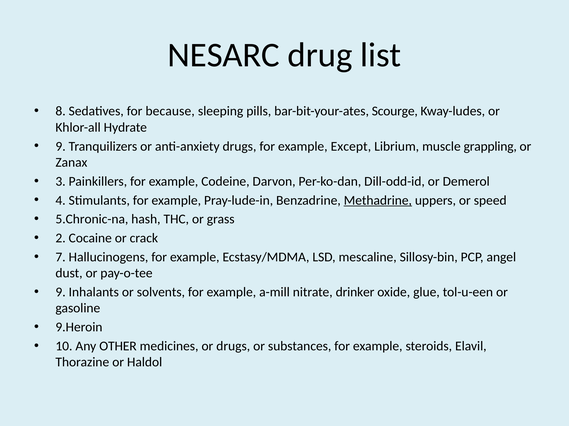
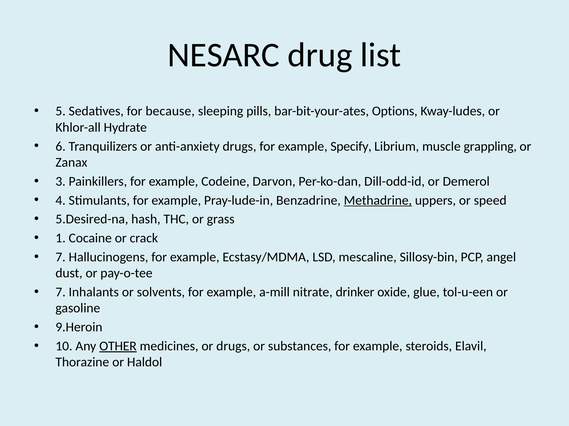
8: 8 -> 5
Scourge: Scourge -> Options
9 at (61, 147): 9 -> 6
Except: Except -> Specify
5.Chronic-na: 5.Chronic-na -> 5.Desired-na
2: 2 -> 1
9 at (61, 293): 9 -> 7
OTHER underline: none -> present
